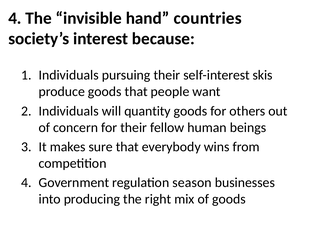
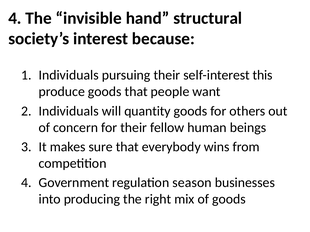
countries: countries -> structural
skis: skis -> this
